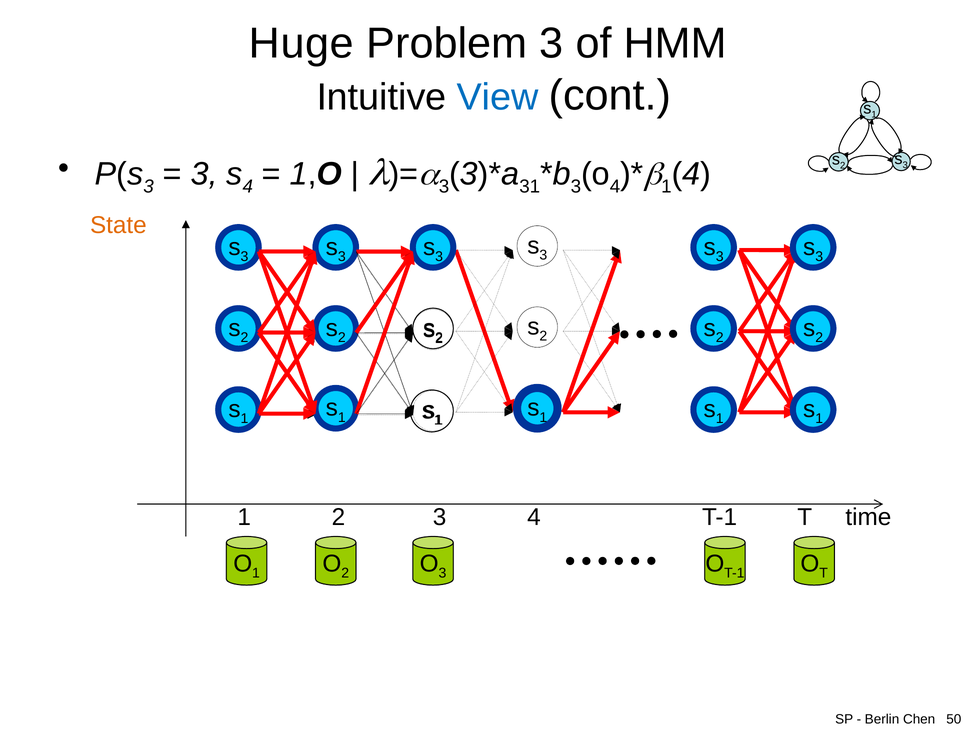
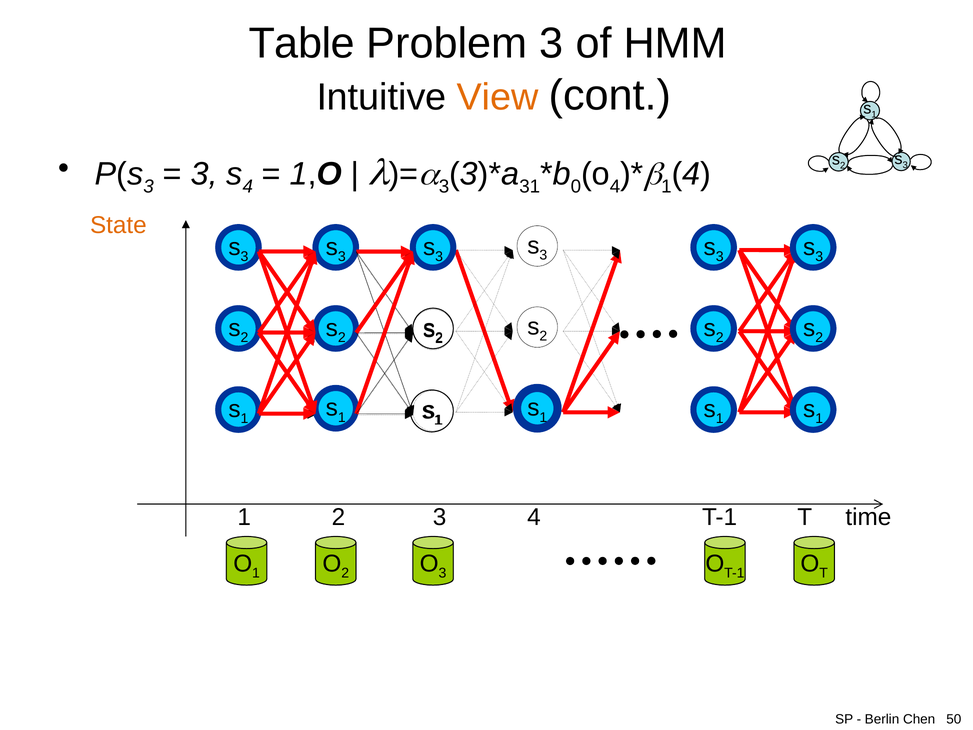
Huge: Huge -> Table
View colour: blue -> orange
3 at (576, 187): 3 -> 0
